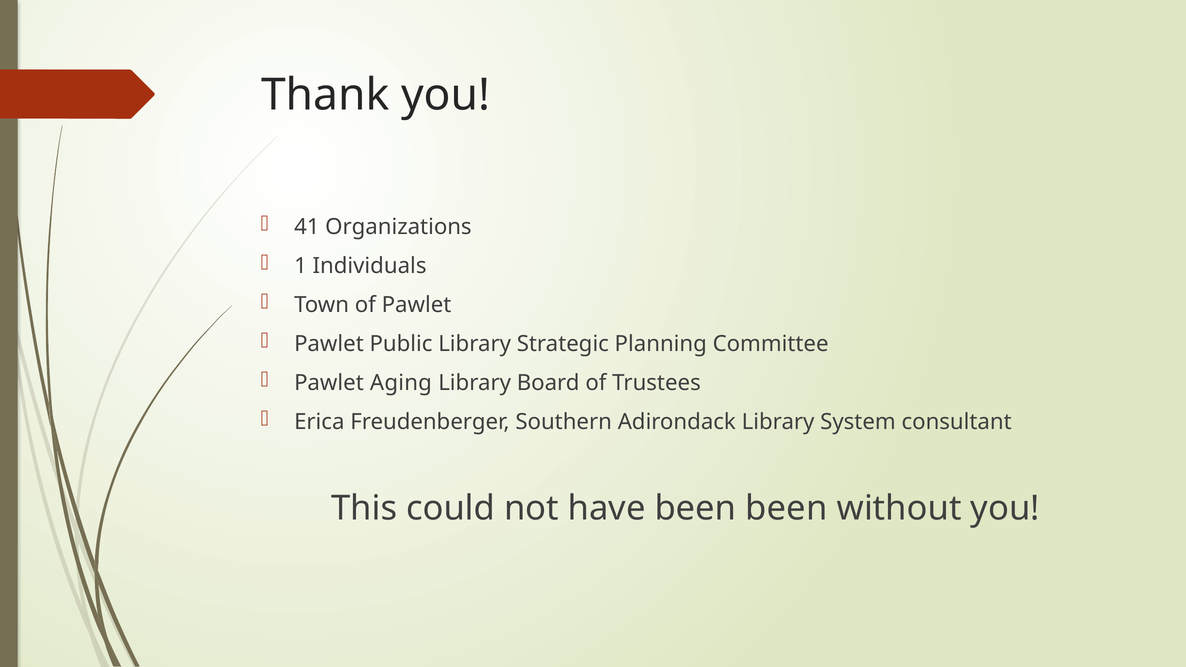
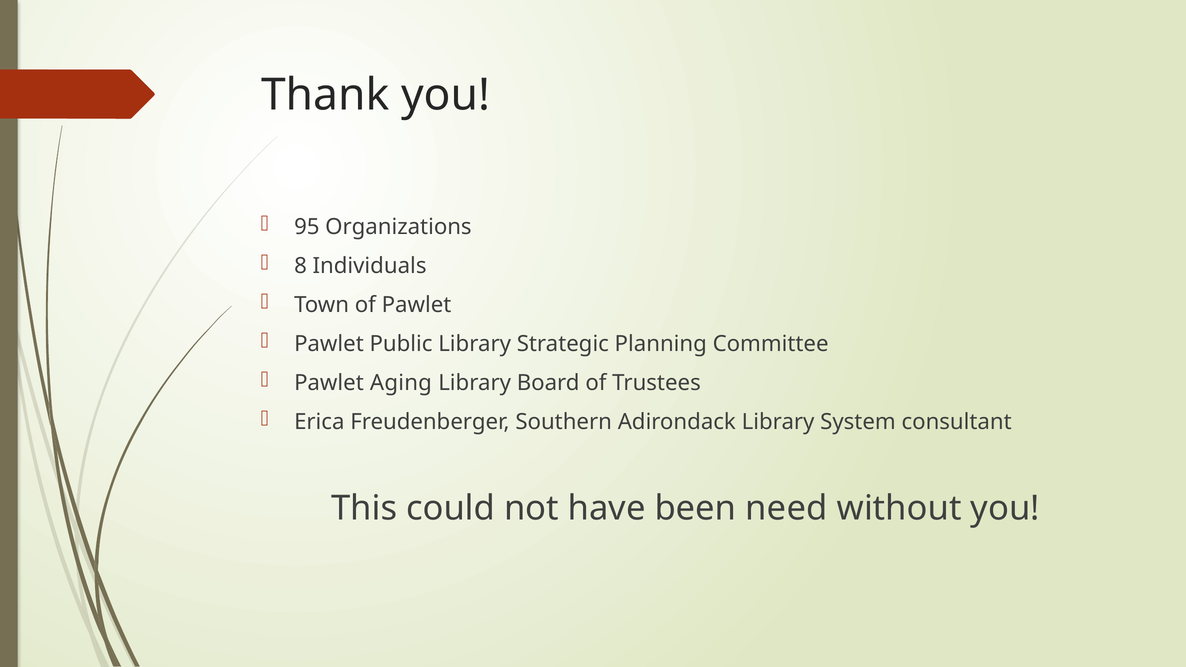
41: 41 -> 95
1: 1 -> 8
been been: been -> need
